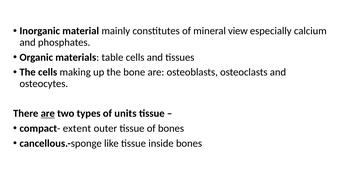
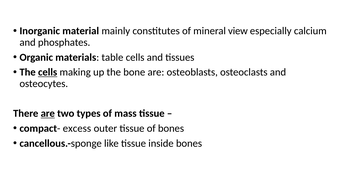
cells at (48, 72) underline: none -> present
units: units -> mass
extent: extent -> excess
